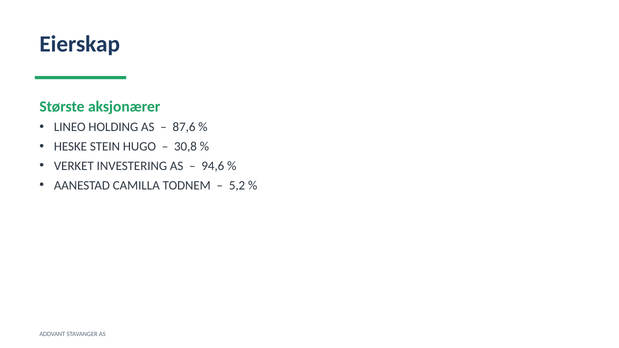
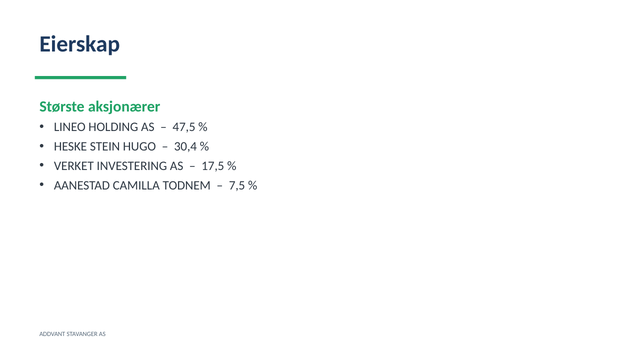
87,6: 87,6 -> 47,5
30,8: 30,8 -> 30,4
94,6: 94,6 -> 17,5
5,2: 5,2 -> 7,5
